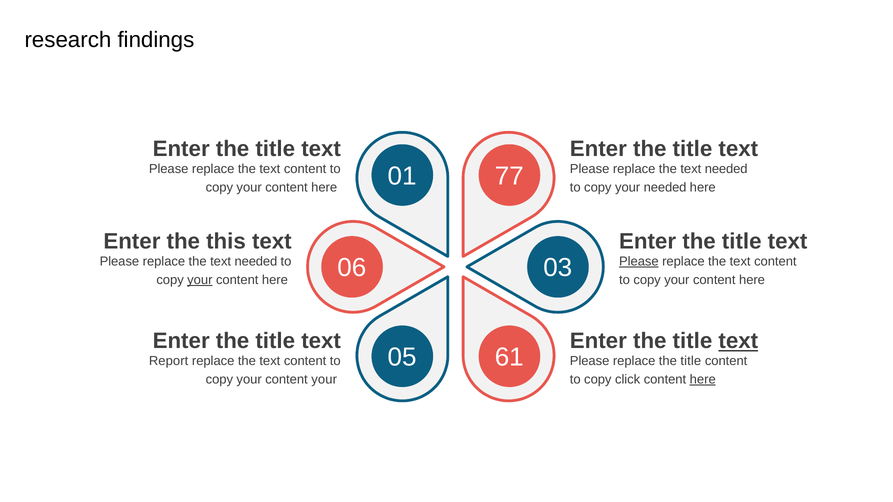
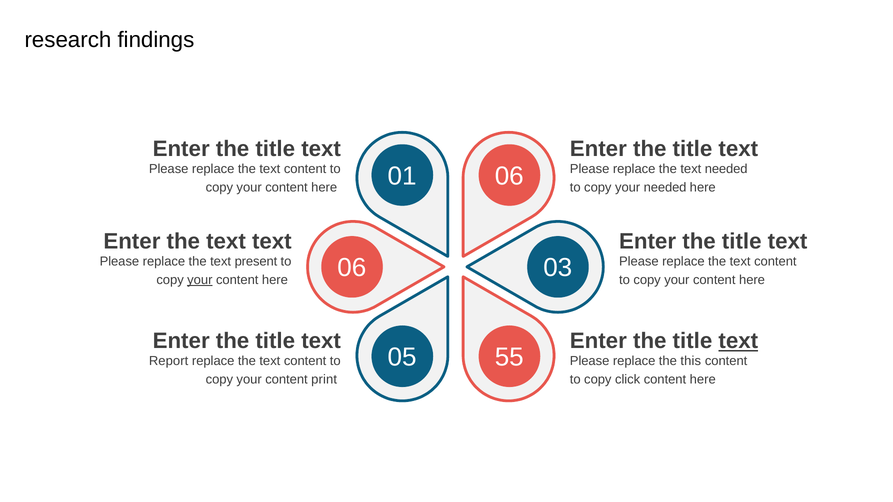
01 77: 77 -> 06
Enter the this: this -> text
needed at (256, 261): needed -> present
Please at (639, 261) underline: present -> none
61: 61 -> 55
replace the title: title -> this
content your: your -> print
here at (703, 380) underline: present -> none
